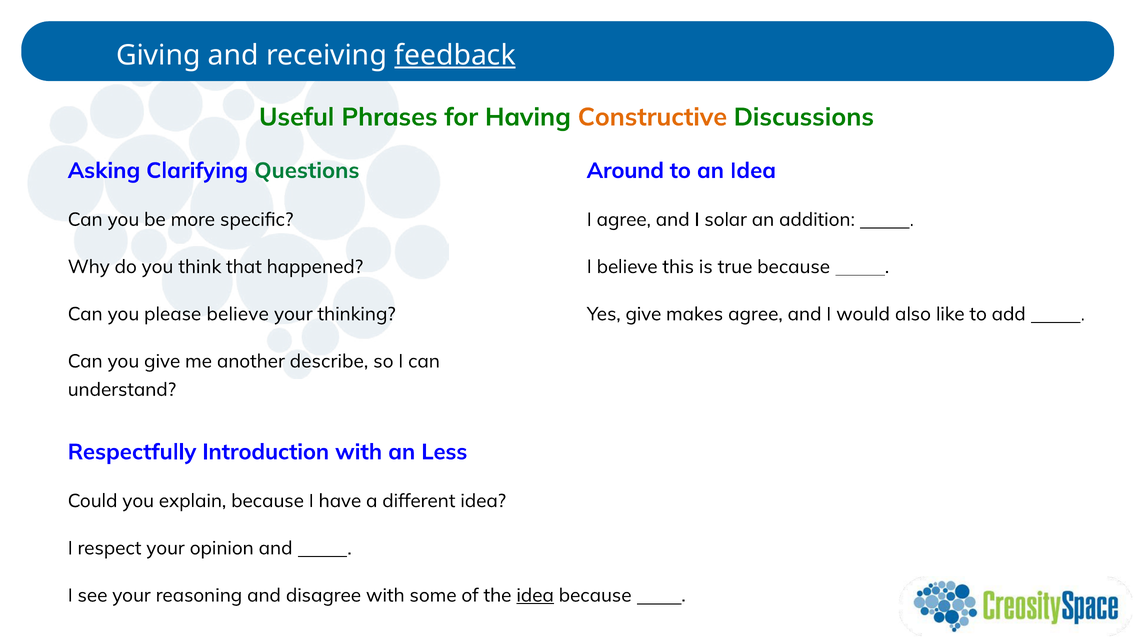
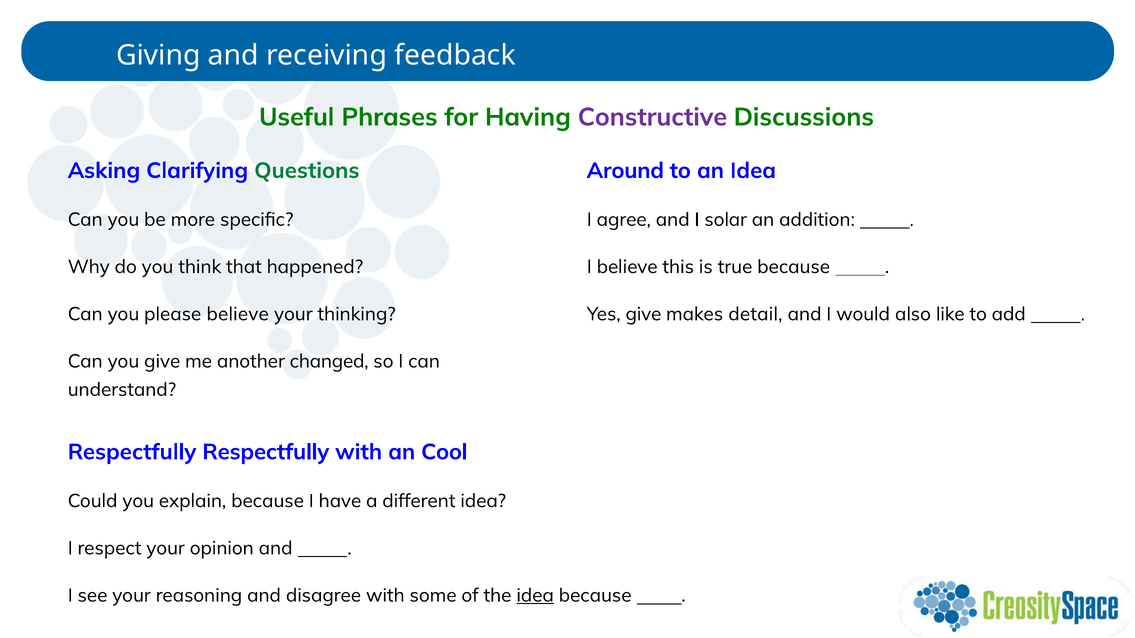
feedback underline: present -> none
Constructive colour: orange -> purple
makes agree: agree -> detail
describe: describe -> changed
Respectfully Introduction: Introduction -> Respectfully
Less: Less -> Cool
